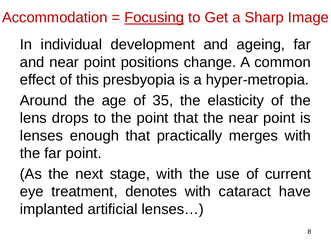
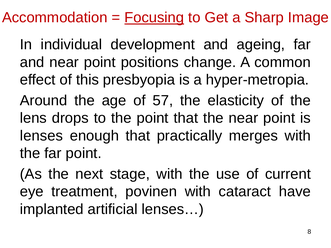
35: 35 -> 57
denotes: denotes -> povinen
